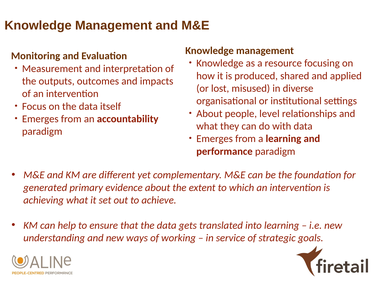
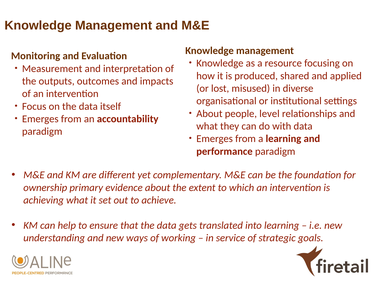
generated: generated -> ownership
